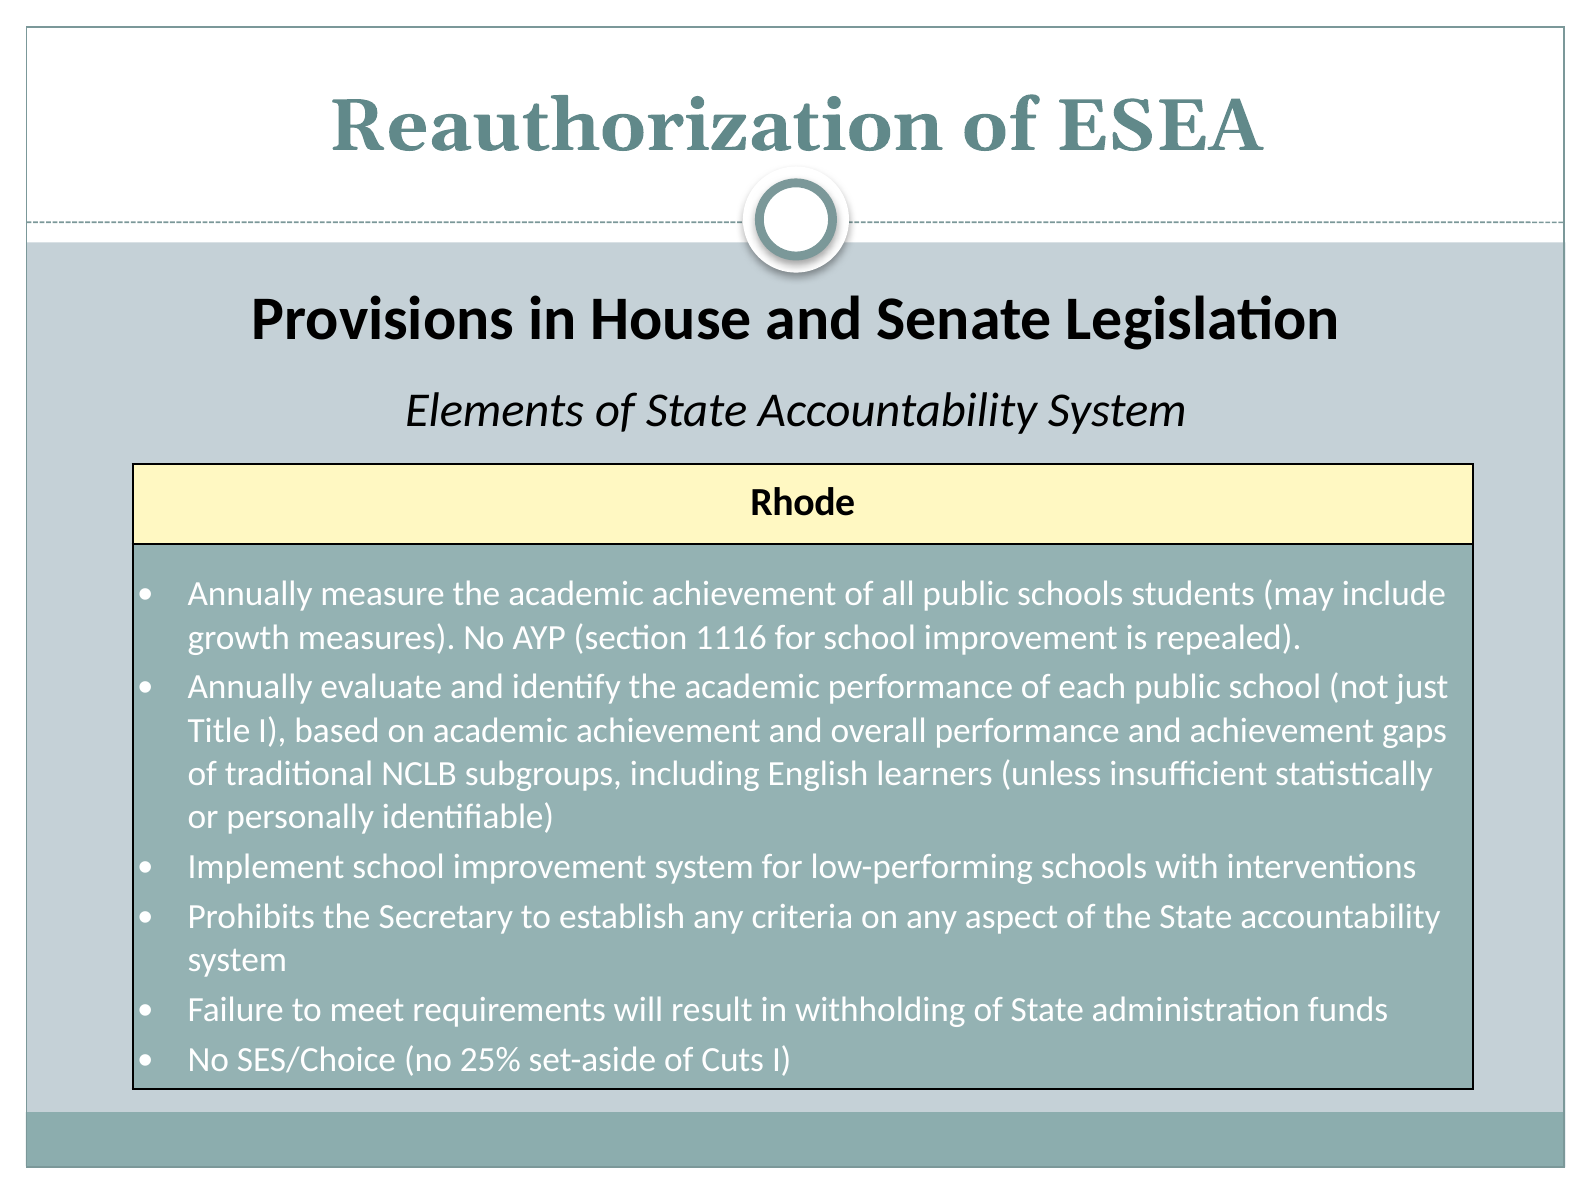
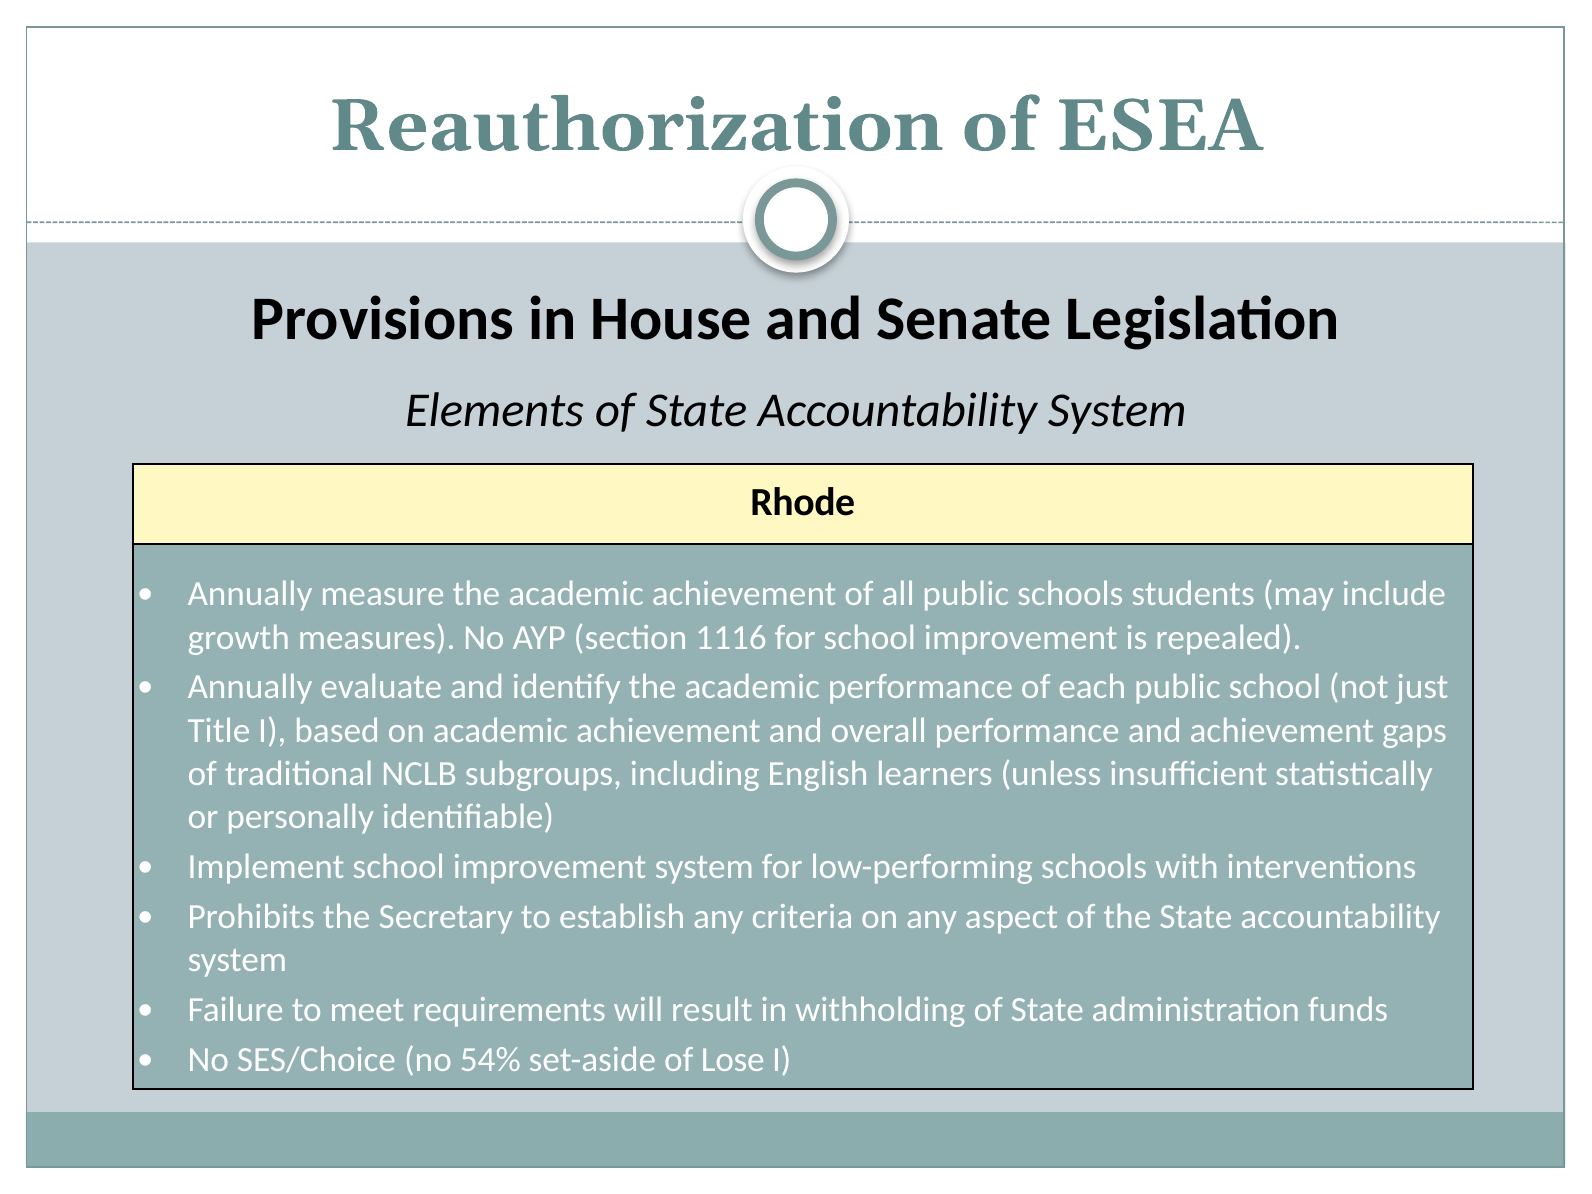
25%: 25% -> 54%
Cuts: Cuts -> Lose
